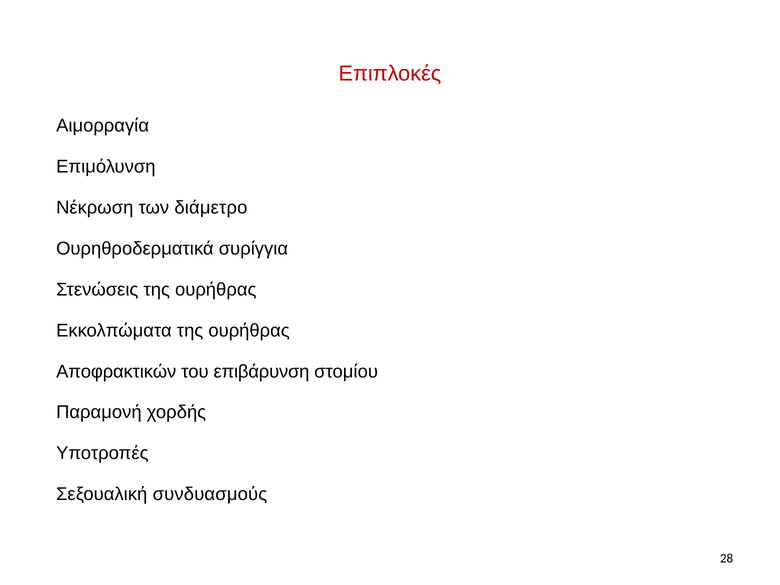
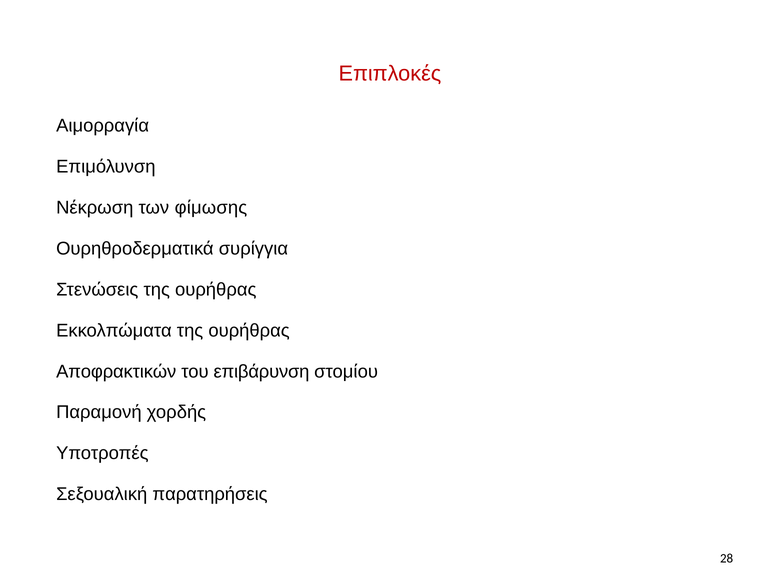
διάμετρο: διάμετρο -> φίμωσης
συνδυασμούς: συνδυασμούς -> παρατηρήσεις
